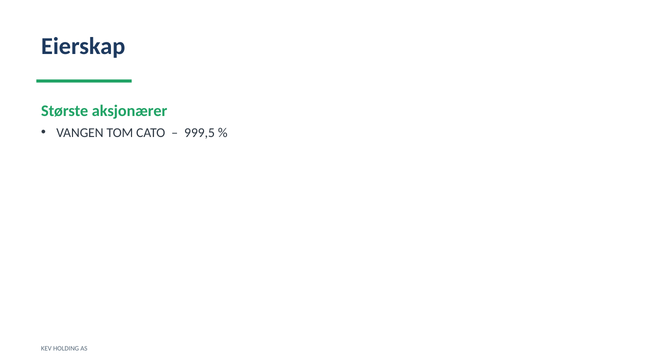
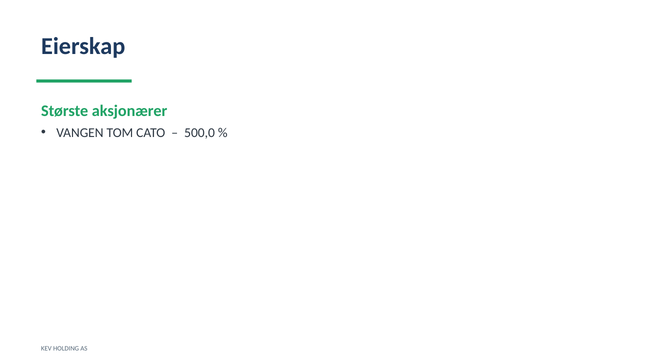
999,5: 999,5 -> 500,0
